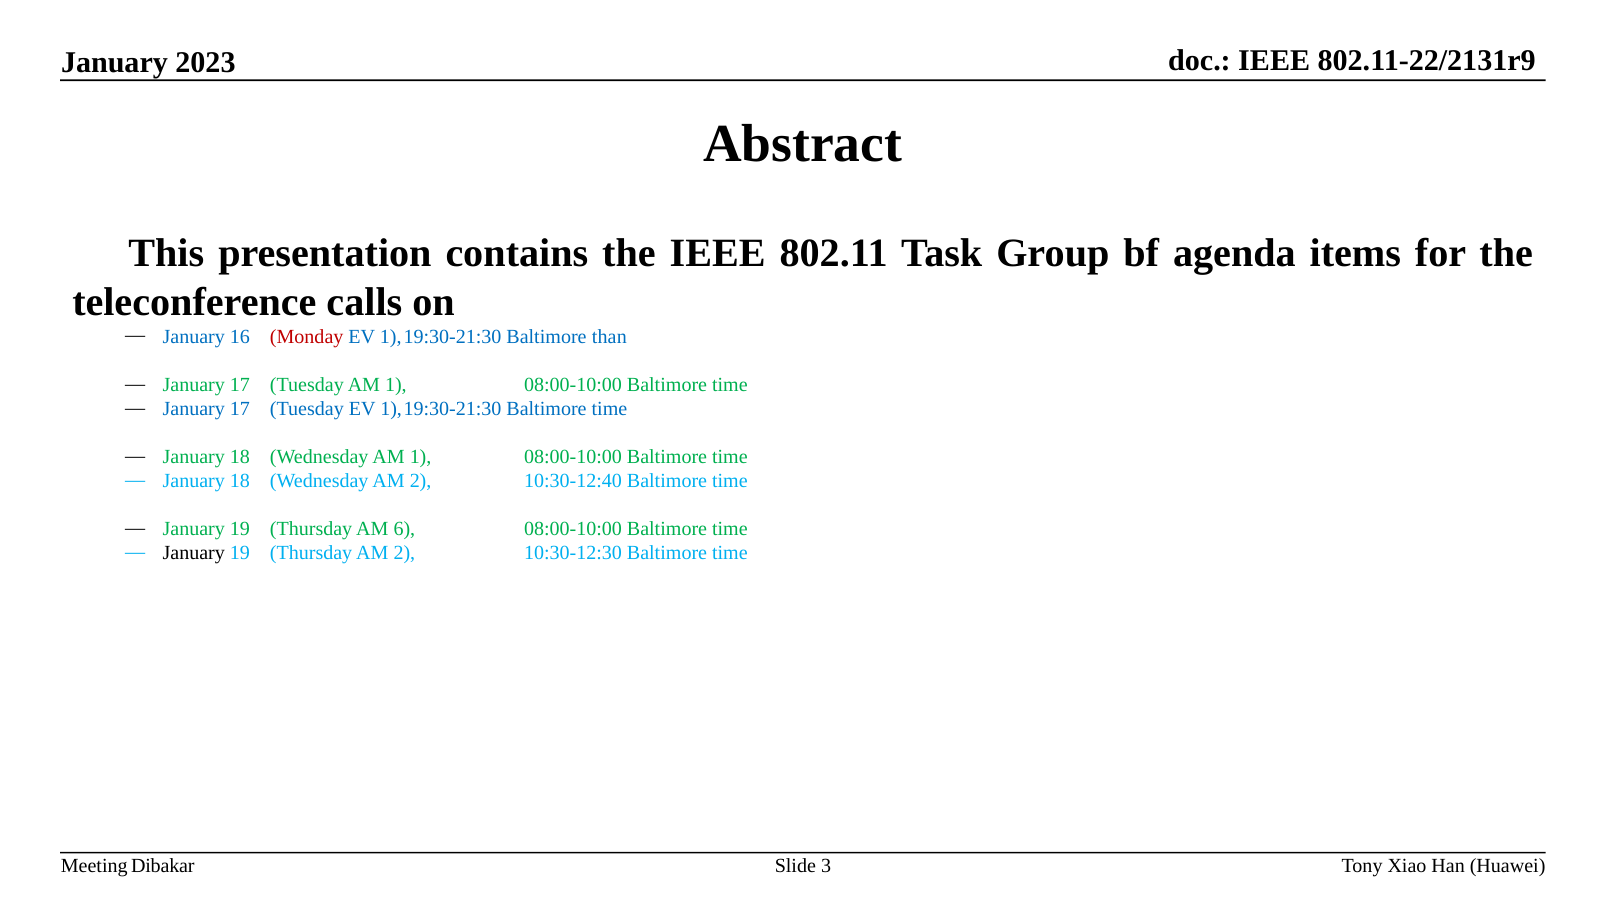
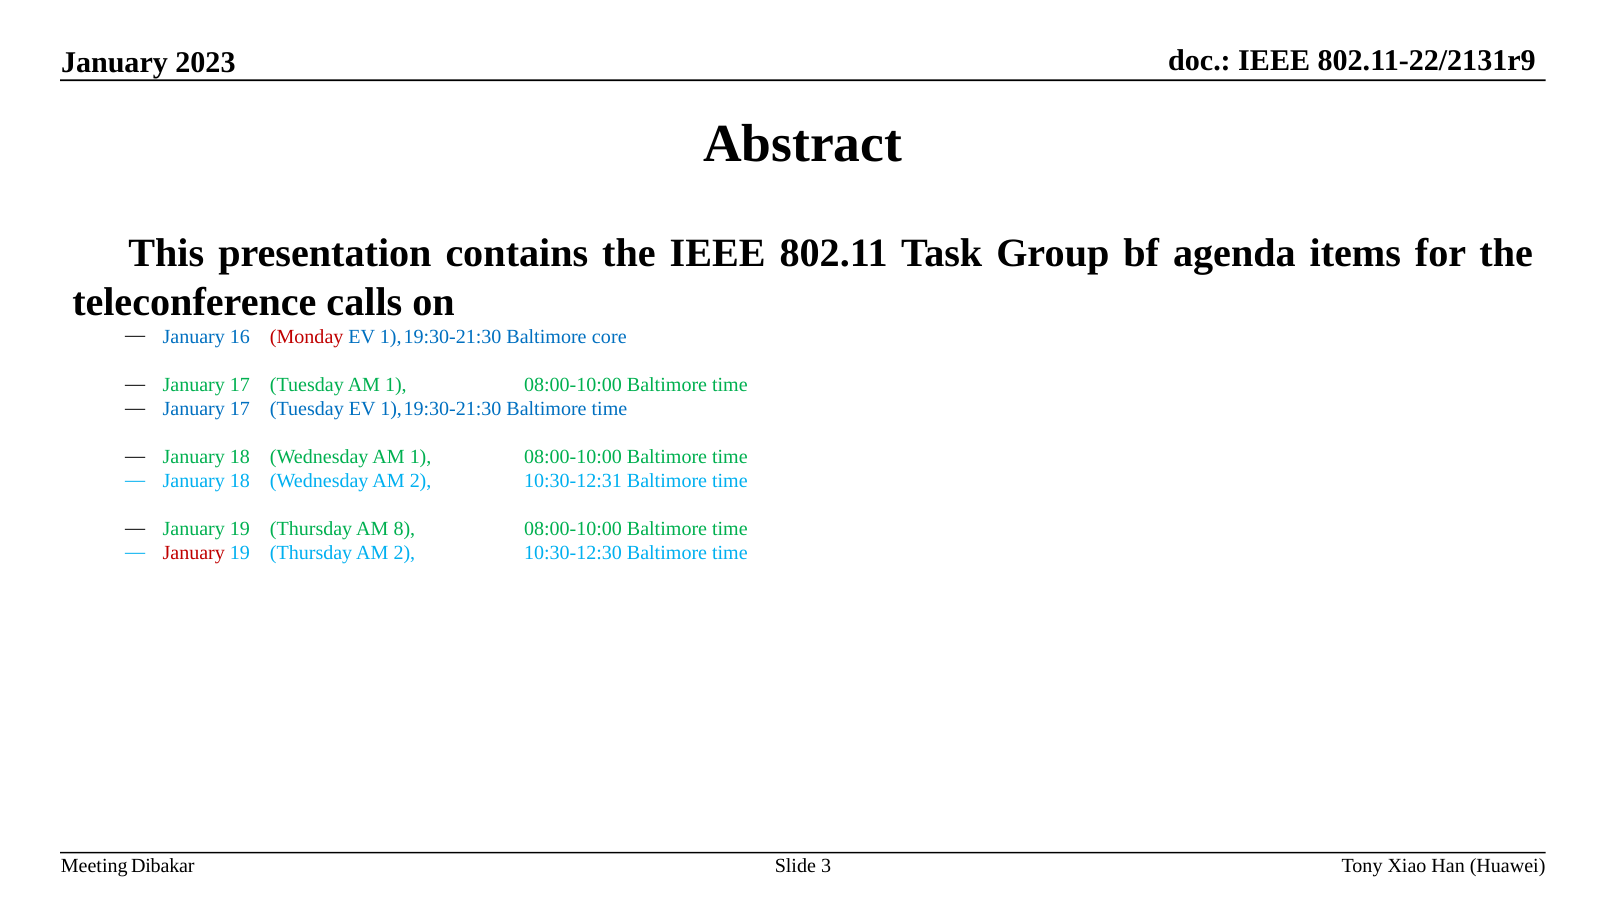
than: than -> core
10:30-12:40: 10:30-12:40 -> 10:30-12:31
6: 6 -> 8
January at (194, 553) colour: black -> red
